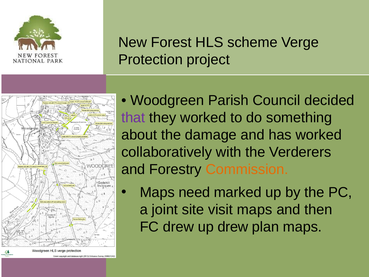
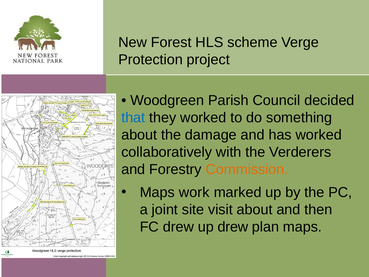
that colour: purple -> blue
need: need -> work
visit maps: maps -> about
